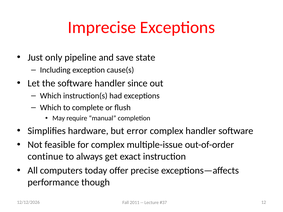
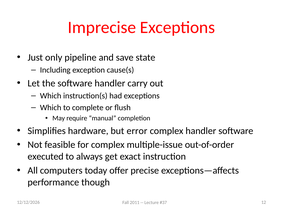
since: since -> carry
continue: continue -> executed
